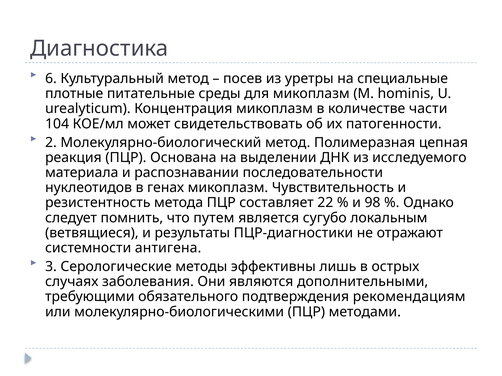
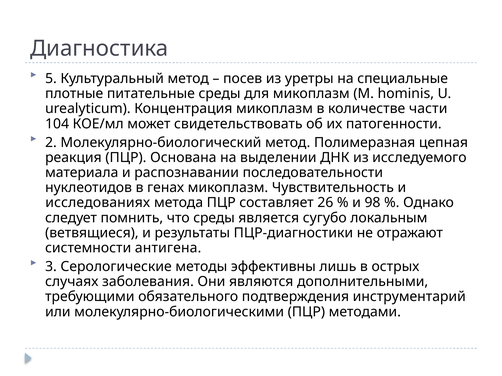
6: 6 -> 5
резистентность: резистентность -> исследованиях
22: 22 -> 26
что путем: путем -> среды
рекомендациям: рекомендациям -> инструментарий
